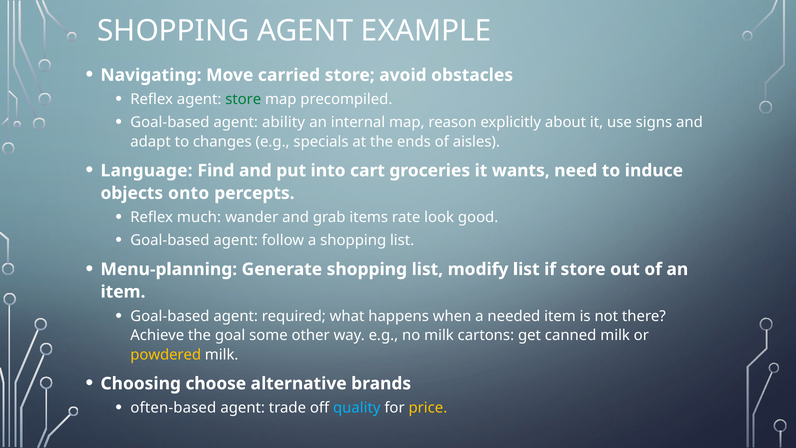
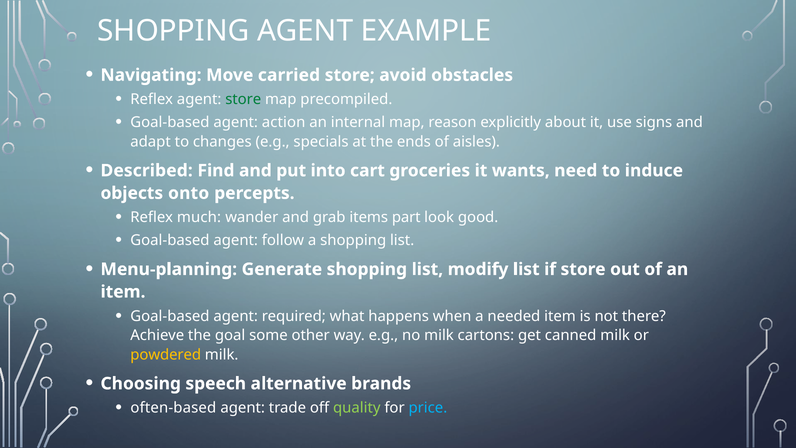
ability: ability -> action
Language: Language -> Described
rate: rate -> part
choose: choose -> speech
quality colour: light blue -> light green
price colour: yellow -> light blue
